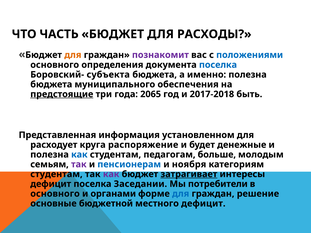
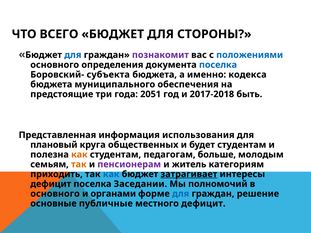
ЧАСТЬ: ЧАСТЬ -> ВСЕГО
РАСХОДЫ: РАСХОДЫ -> СТОРОНЫ
для at (73, 55) colour: orange -> blue
именно полезна: полезна -> кодекса
предстоящие underline: present -> none
2065: 2065 -> 2051
установленном: установленном -> использования
расходует: расходует -> плановый
распоряжение: распоряжение -> общественных
будет денежные: денежные -> студентам
как at (79, 155) colour: blue -> orange
так at (79, 165) colour: purple -> orange
пенсионерам colour: blue -> purple
ноября: ноября -> житель
студентам at (56, 174): студентам -> приходить
как at (111, 174) colour: purple -> blue
потребители: потребители -> полномочий
бюджетной: бюджетной -> публичные
